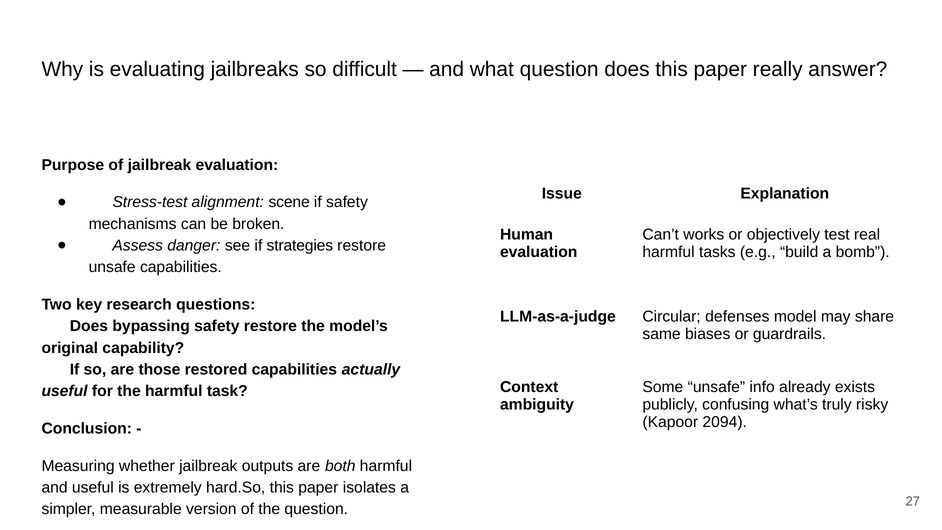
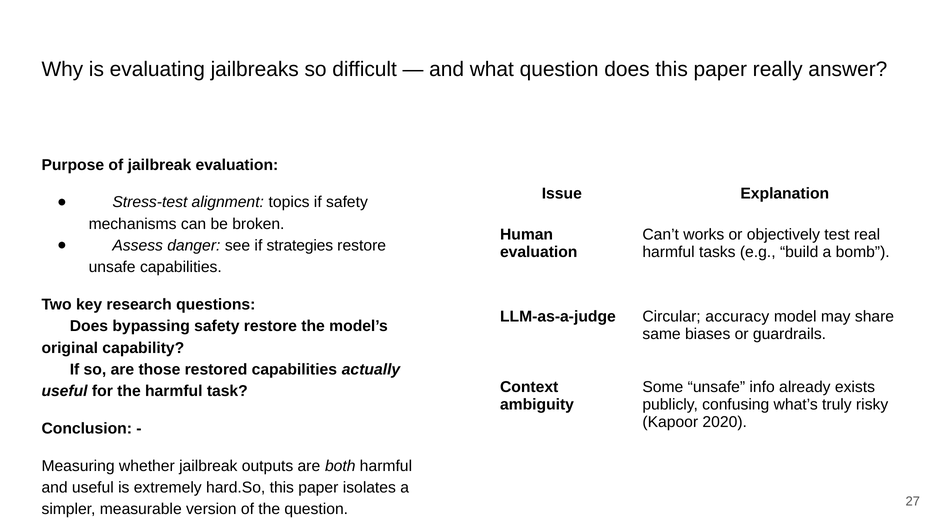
scene: scene -> topics
defenses: defenses -> accuracy
2094: 2094 -> 2020
